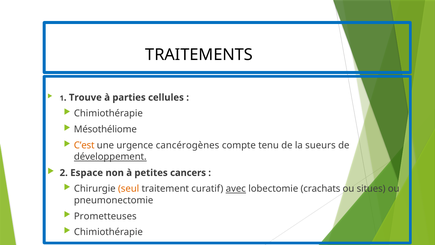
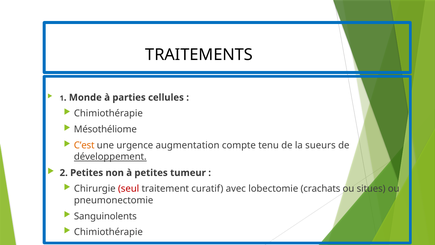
Trouve: Trouve -> Monde
cancérogènes: cancérogènes -> augmentation
2 Espace: Espace -> Petites
cancers: cancers -> tumeur
seul colour: orange -> red
avec underline: present -> none
Prometteuses: Prometteuses -> Sanguinolents
